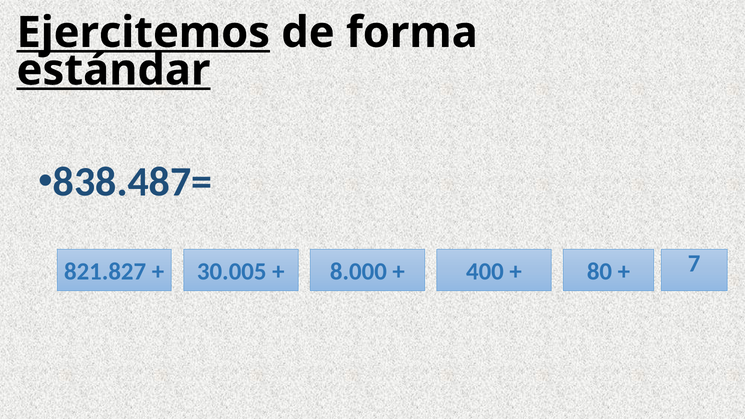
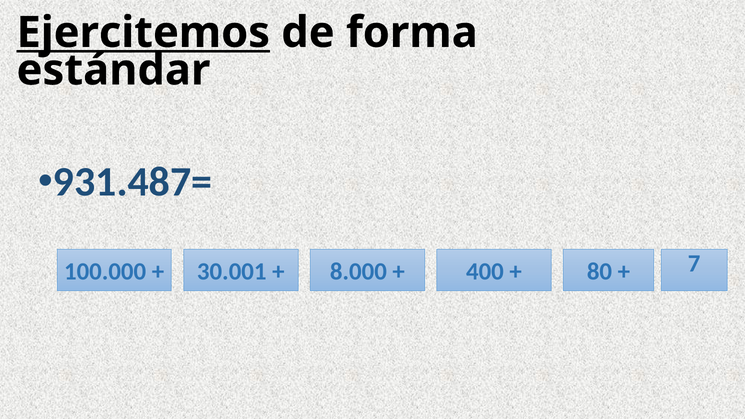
estándar underline: present -> none
838.487=: 838.487= -> 931.487=
821.827: 821.827 -> 100.000
30.005: 30.005 -> 30.001
